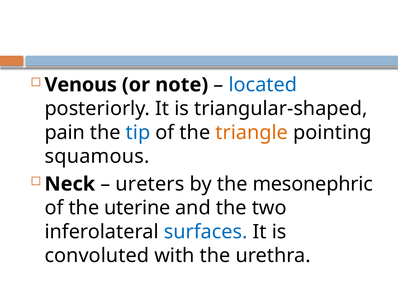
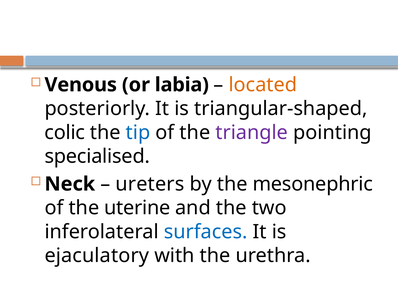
note: note -> labia
located colour: blue -> orange
pain: pain -> colic
triangle colour: orange -> purple
squamous: squamous -> specialised
convoluted: convoluted -> ejaculatory
